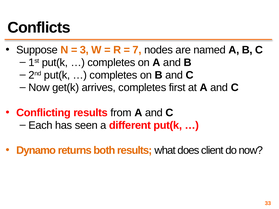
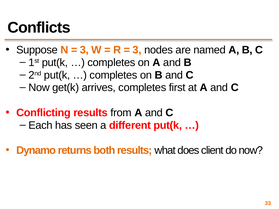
7 at (137, 50): 7 -> 3
